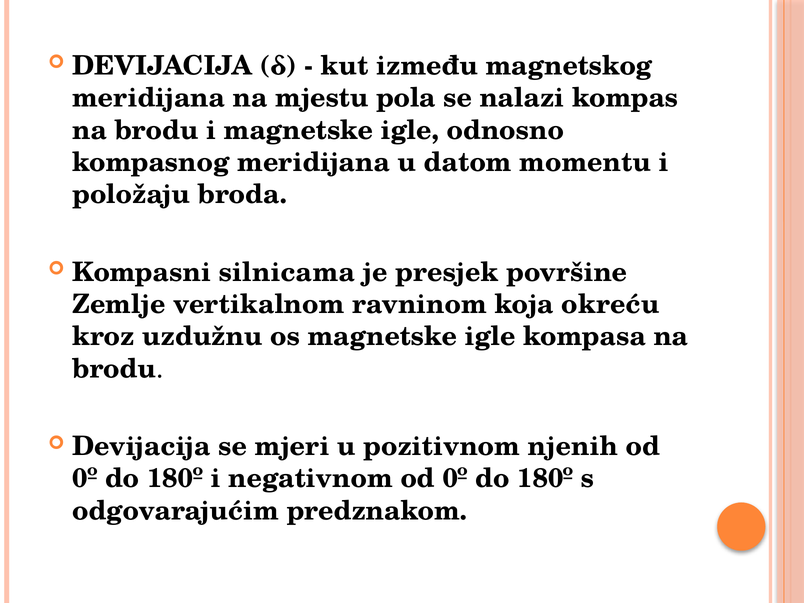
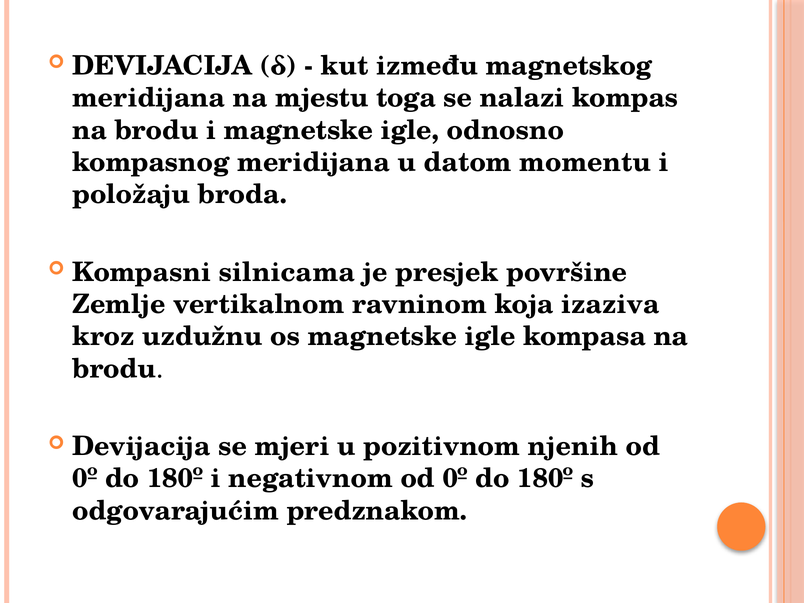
pola: pola -> toga
okreću: okreću -> izaziva
